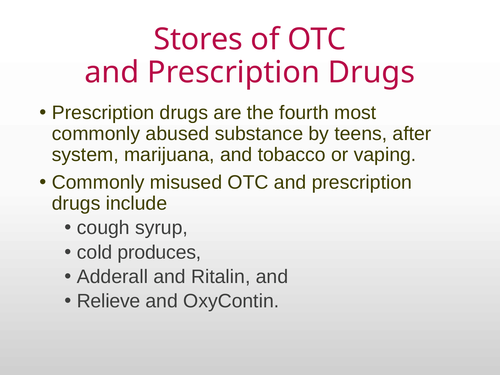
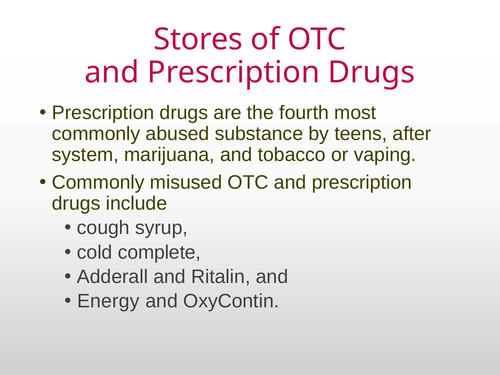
produces: produces -> complete
Relieve: Relieve -> Energy
